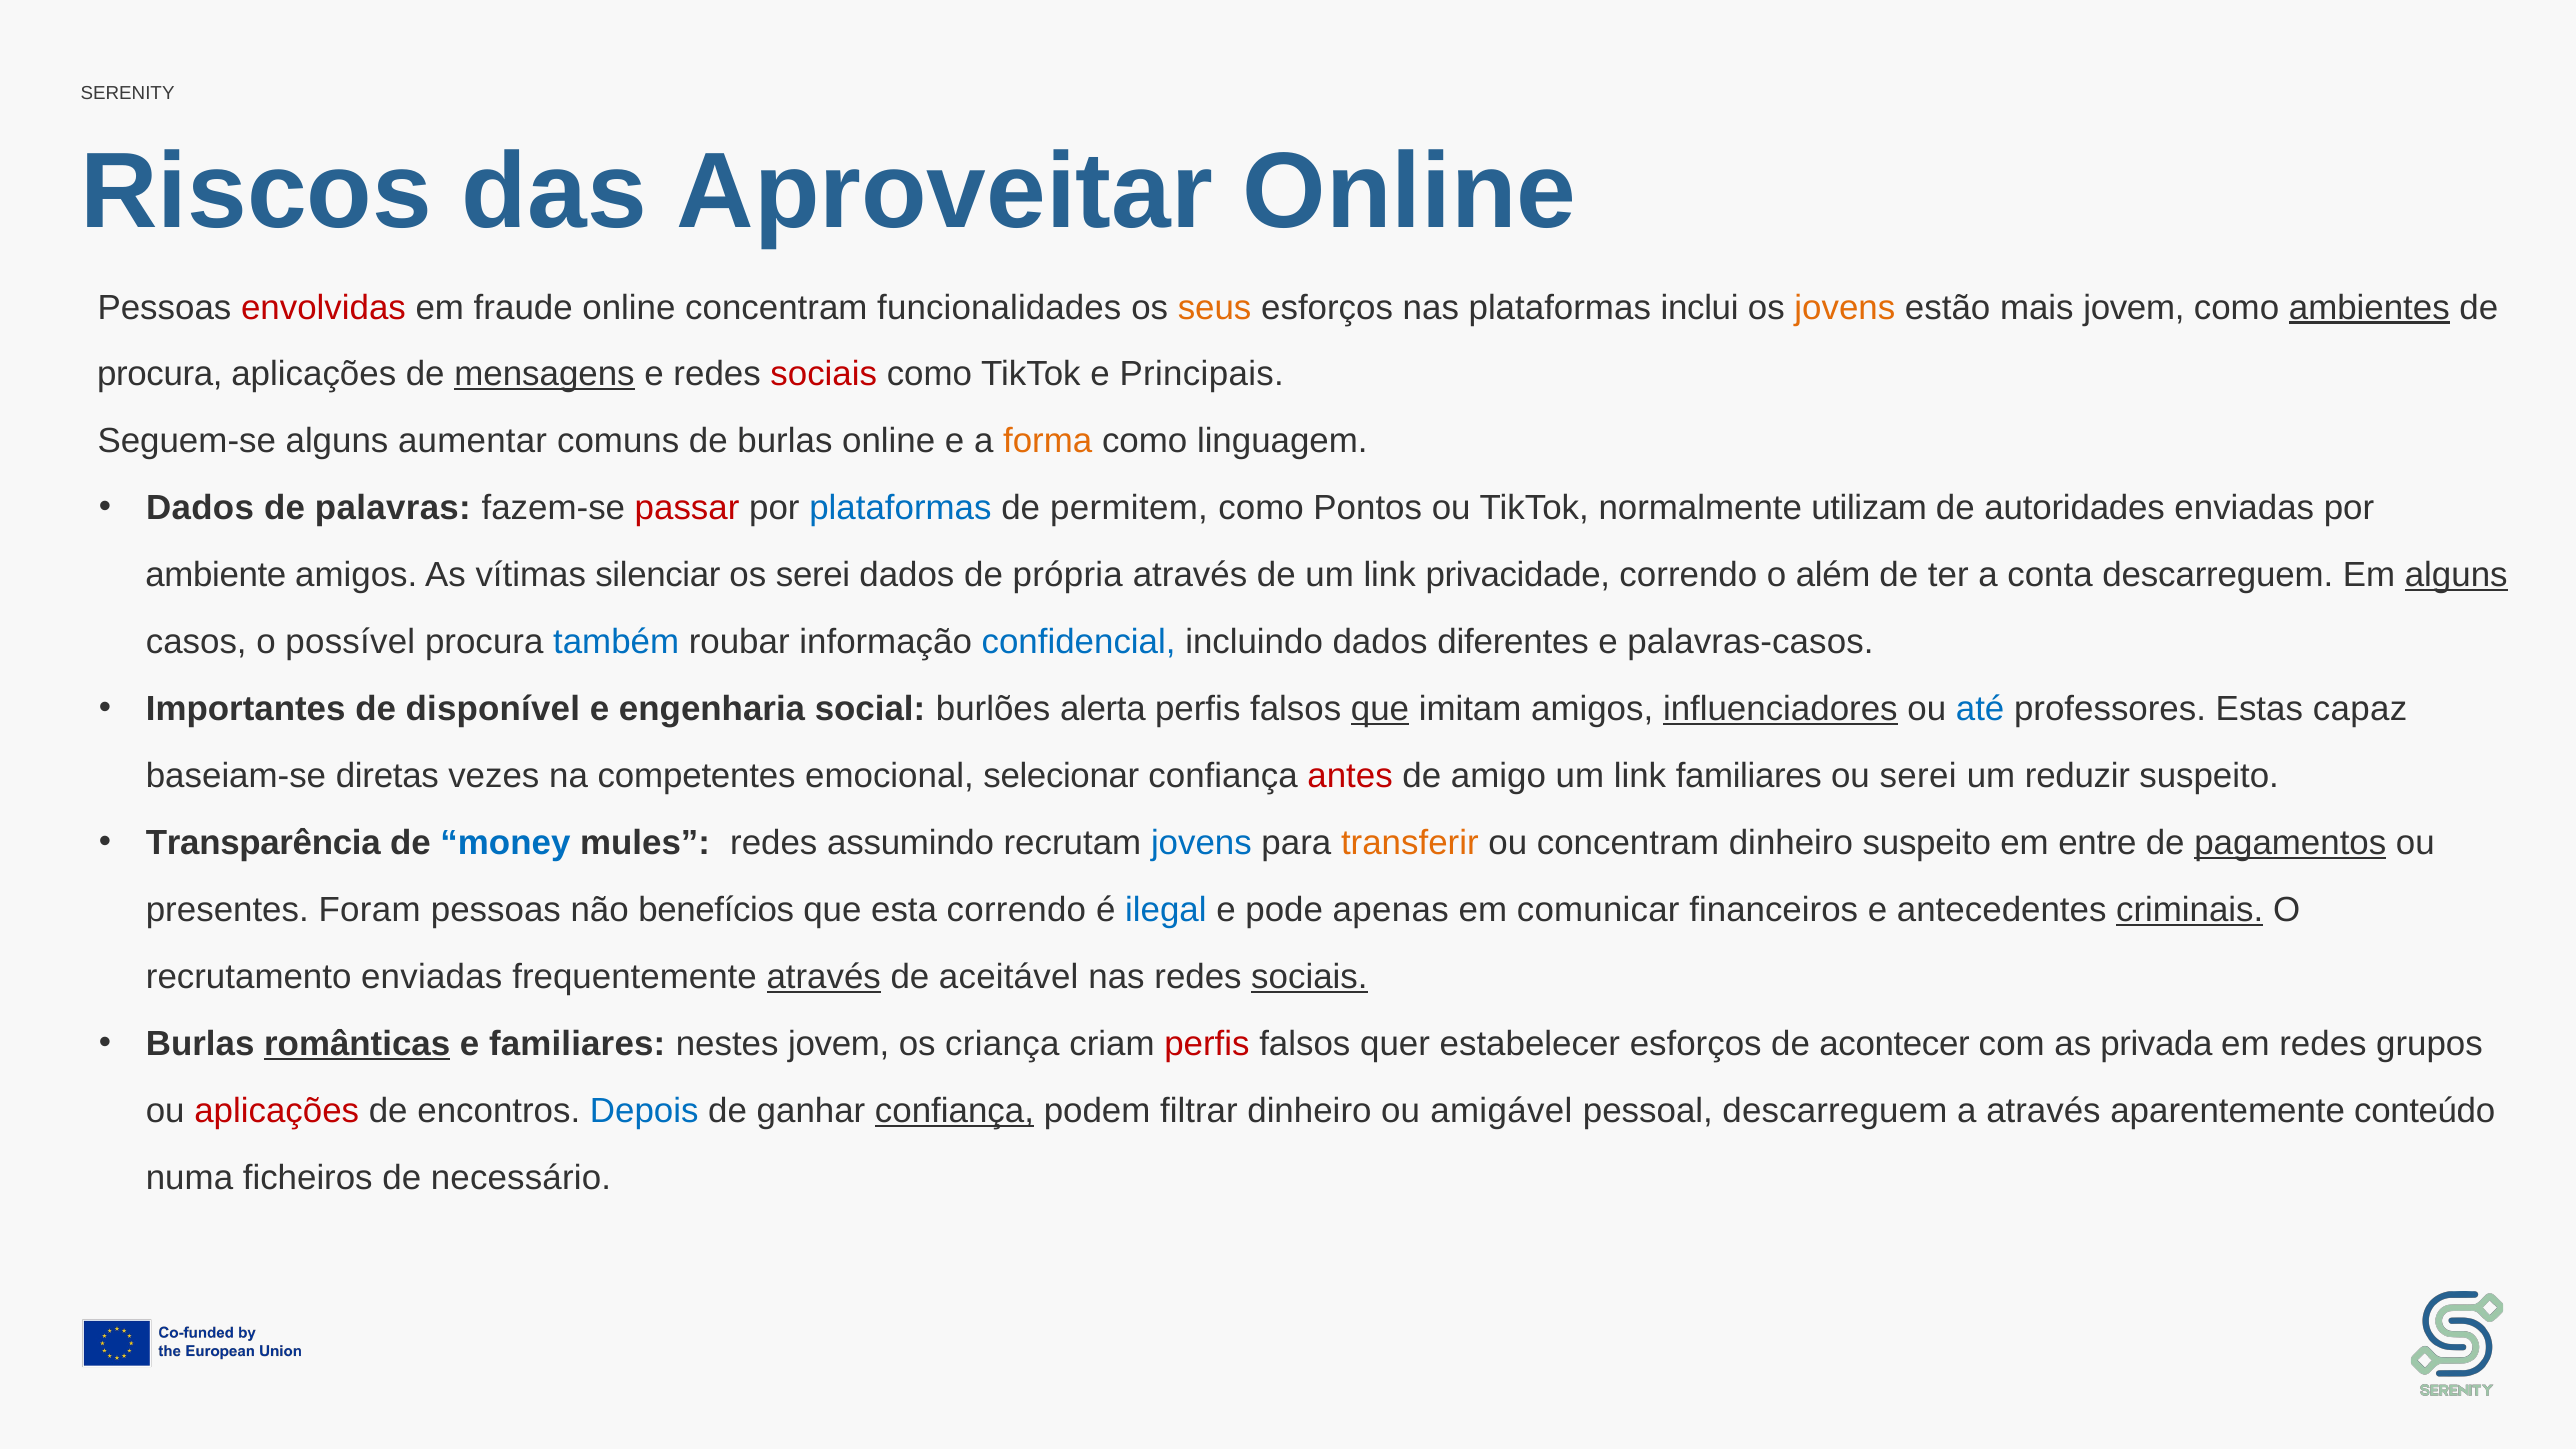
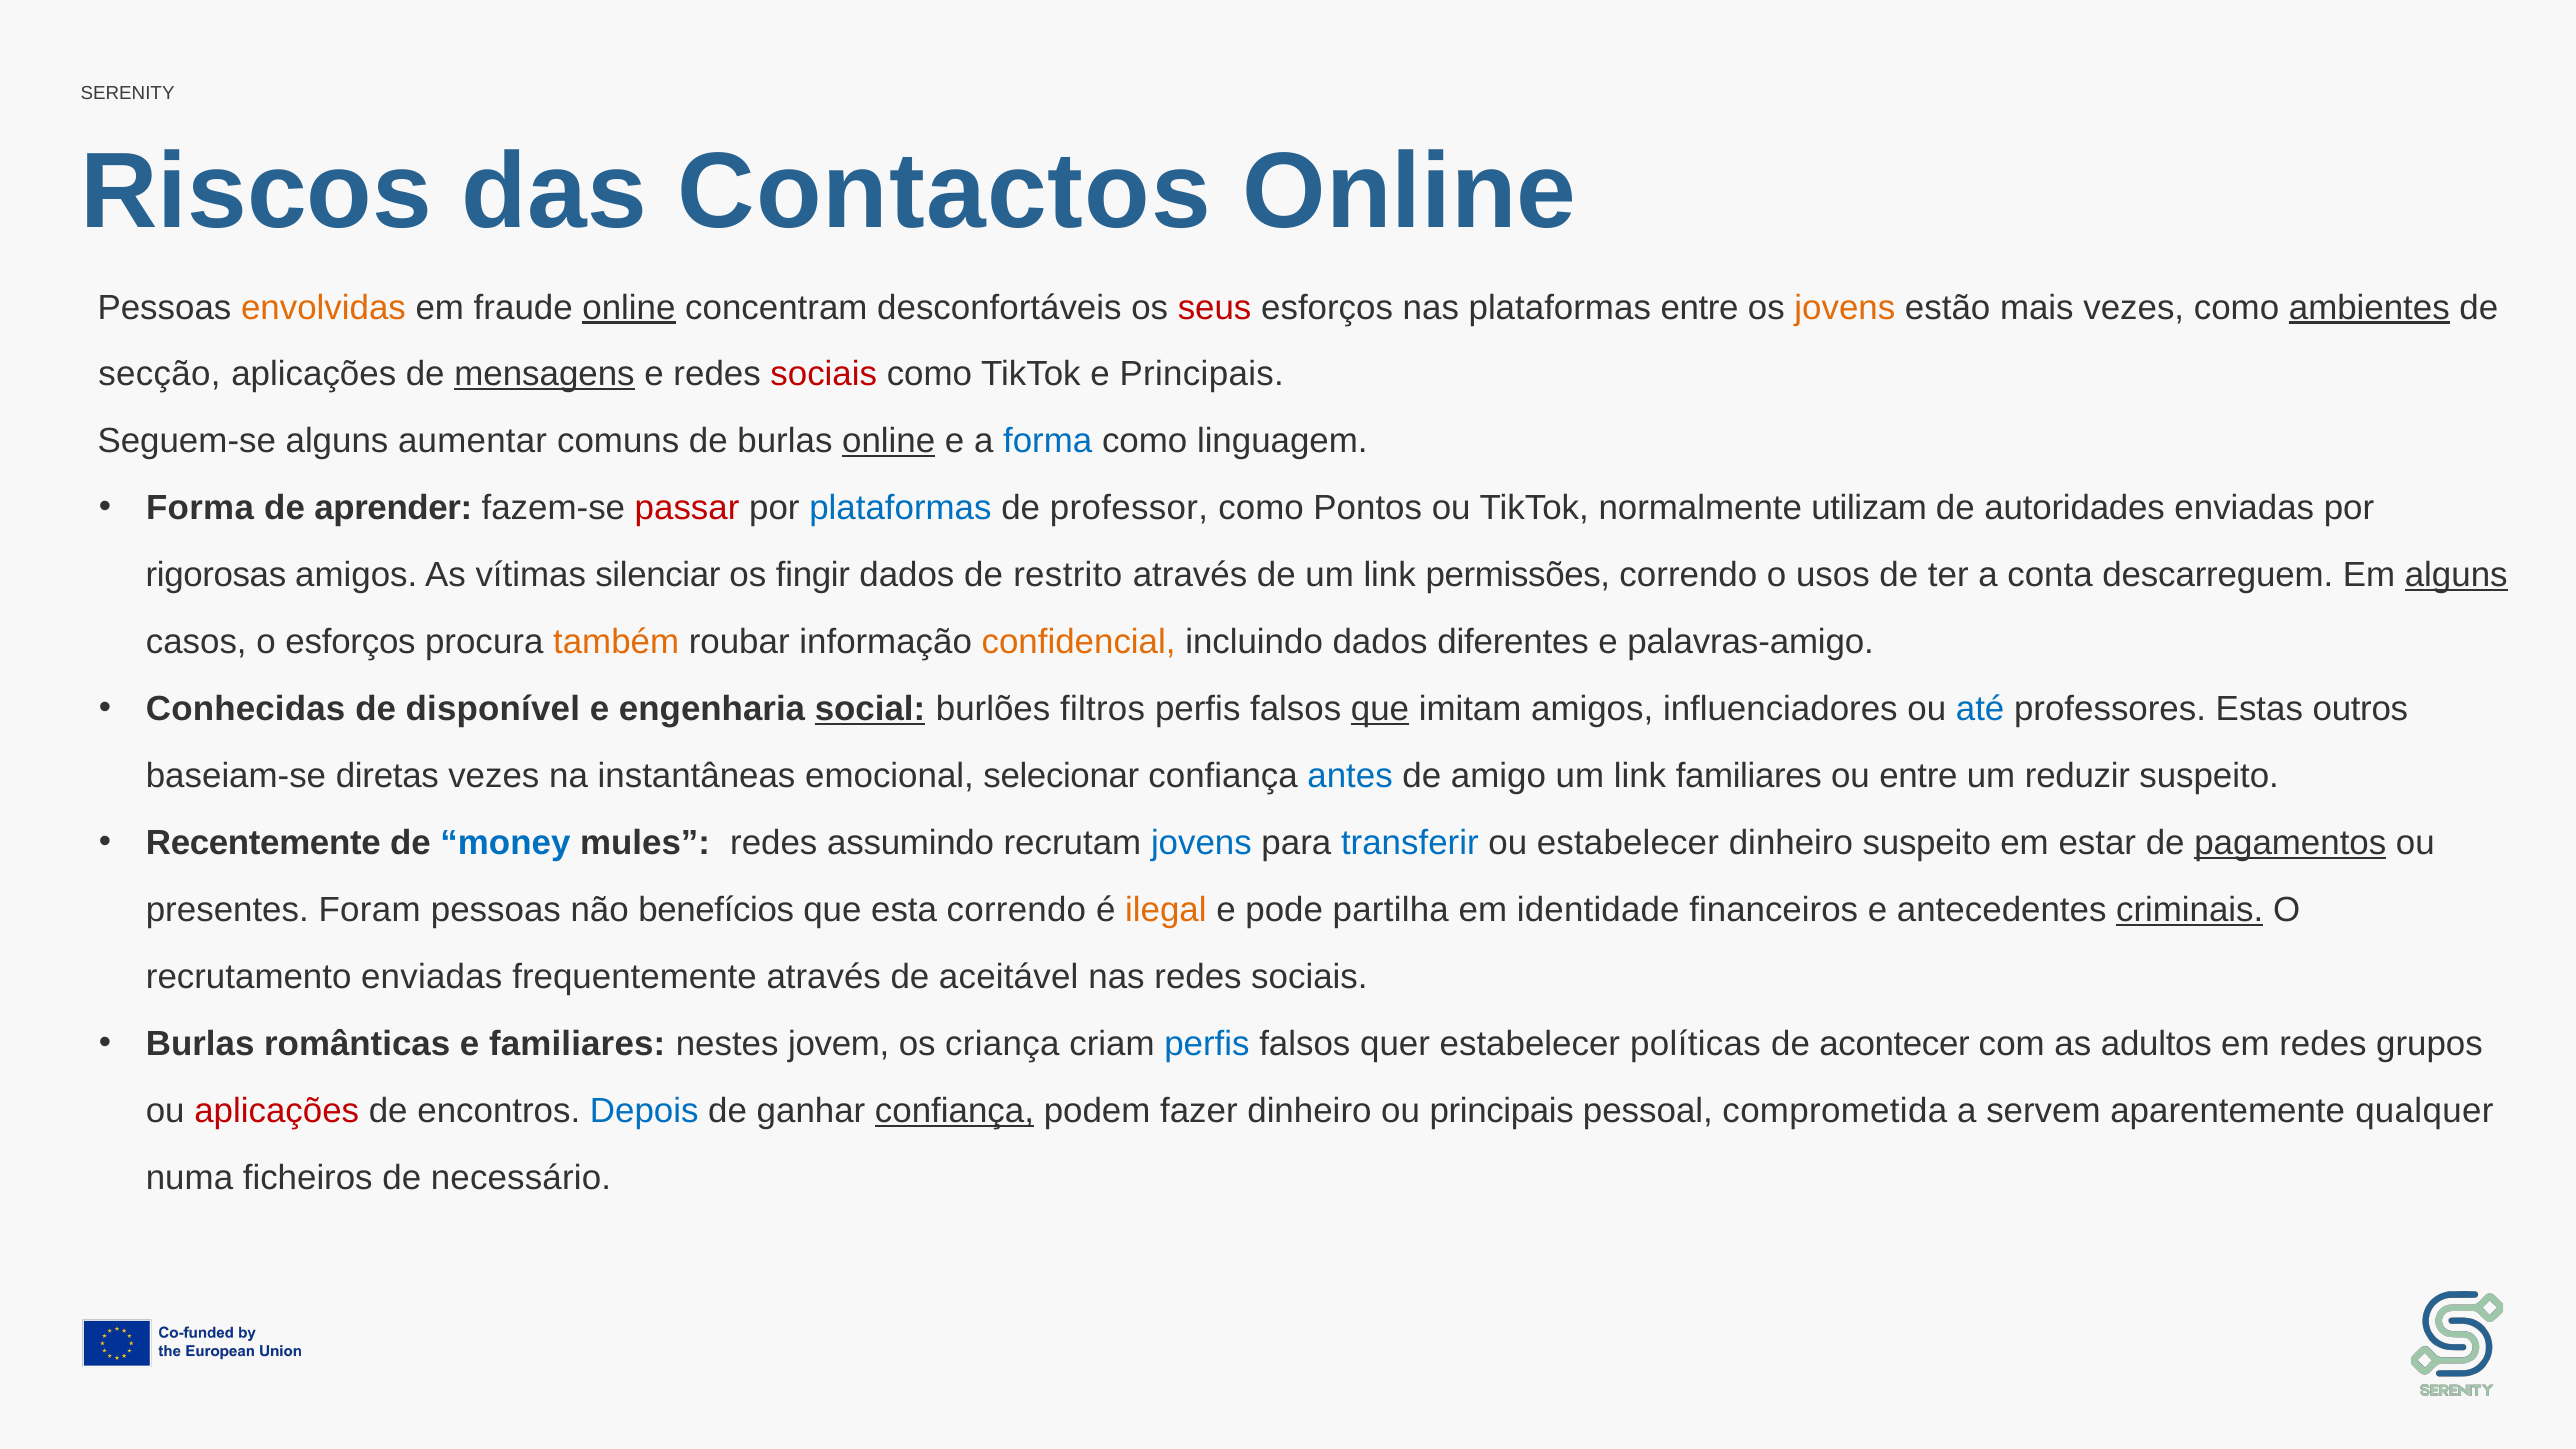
Aproveitar: Aproveitar -> Contactos
envolvidas colour: red -> orange
online at (629, 308) underline: none -> present
funcionalidades: funcionalidades -> desconfortáveis
seus colour: orange -> red
plataformas inclui: inclui -> entre
mais jovem: jovem -> vezes
procura at (160, 374): procura -> secção
online at (889, 441) underline: none -> present
forma at (1048, 441) colour: orange -> blue
Dados at (200, 508): Dados -> Forma
palavras: palavras -> aprender
permitem: permitem -> professor
ambiente: ambiente -> rigorosas
os serei: serei -> fingir
própria: própria -> restrito
privacidade: privacidade -> permissões
além: além -> usos
o possível: possível -> esforços
também colour: blue -> orange
confidencial colour: blue -> orange
palavras-casos: palavras-casos -> palavras-amigo
Importantes: Importantes -> Conhecidas
social underline: none -> present
alerta: alerta -> filtros
influenciadores underline: present -> none
capaz: capaz -> outros
competentes: competentes -> instantâneas
antes colour: red -> blue
ou serei: serei -> entre
Transparência: Transparência -> Recentemente
transferir colour: orange -> blue
ou concentram: concentram -> estabelecer
entre: entre -> estar
ilegal colour: blue -> orange
apenas: apenas -> partilha
comunicar: comunicar -> identidade
através at (824, 977) underline: present -> none
sociais at (1309, 977) underline: present -> none
românticas underline: present -> none
perfis at (1207, 1044) colour: red -> blue
estabelecer esforços: esforços -> políticas
privada: privada -> adultos
filtrar: filtrar -> fazer
ou amigável: amigável -> principais
pessoal descarreguem: descarreguem -> comprometida
a através: através -> servem
conteúdo: conteúdo -> qualquer
